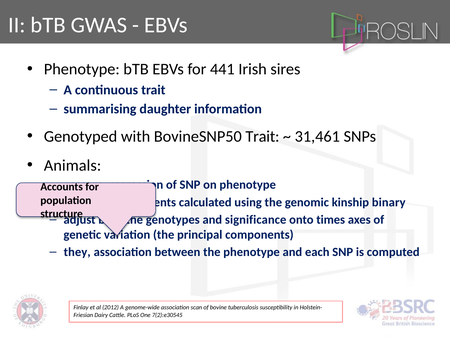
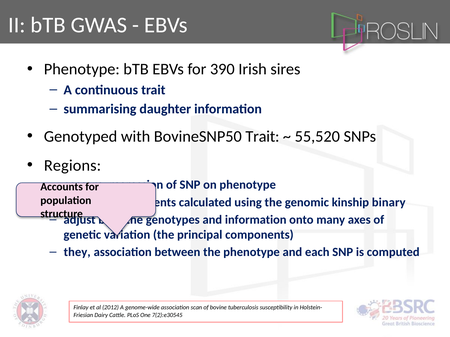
441: 441 -> 390
31,461: 31,461 -> 55,520
Animals: Animals -> Regions
and significance: significance -> information
times: times -> many
